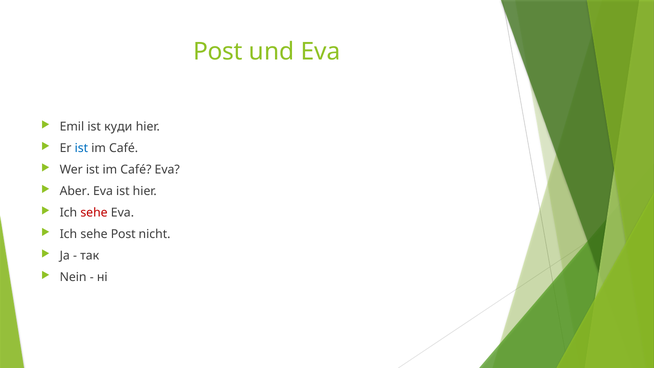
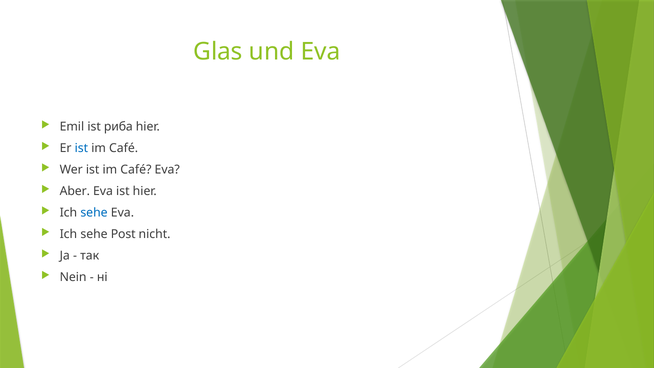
Post at (218, 52): Post -> Glas
куди: куди -> риба
sehe at (94, 213) colour: red -> blue
